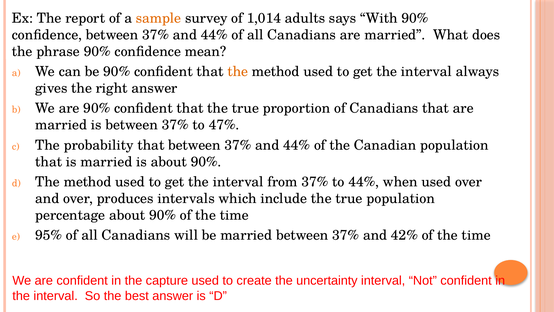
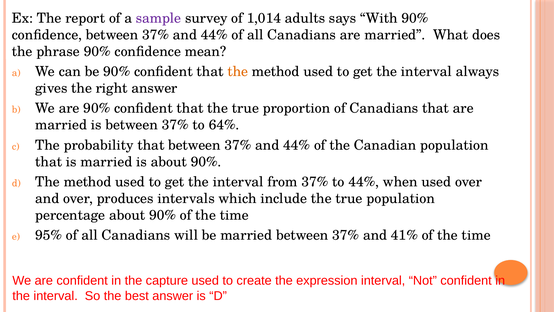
sample colour: orange -> purple
47%: 47% -> 64%
42%: 42% -> 41%
uncertainty: uncertainty -> expression
